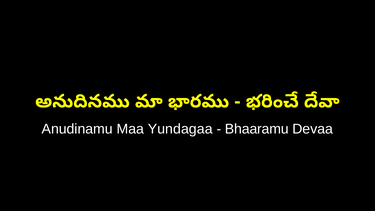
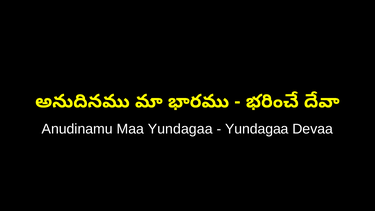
Bhaaramu at (257, 129): Bhaaramu -> Yundagaa
